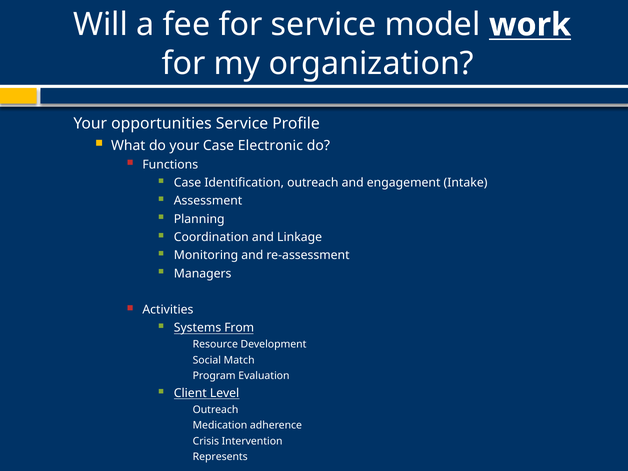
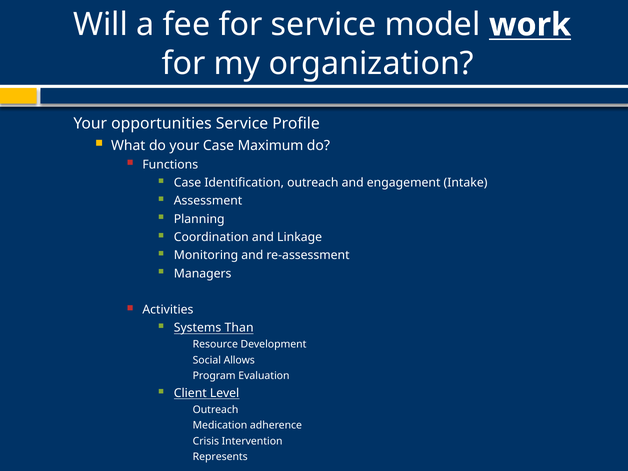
Electronic: Electronic -> Maximum
From: From -> Than
Match: Match -> Allows
